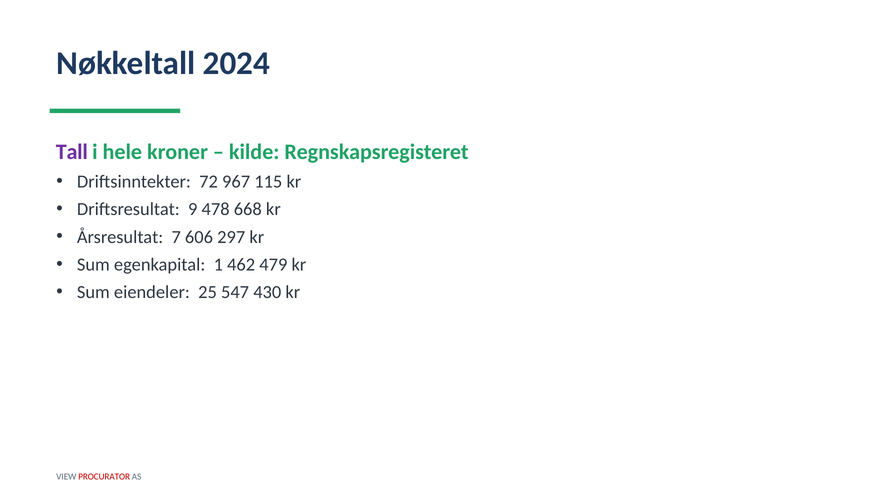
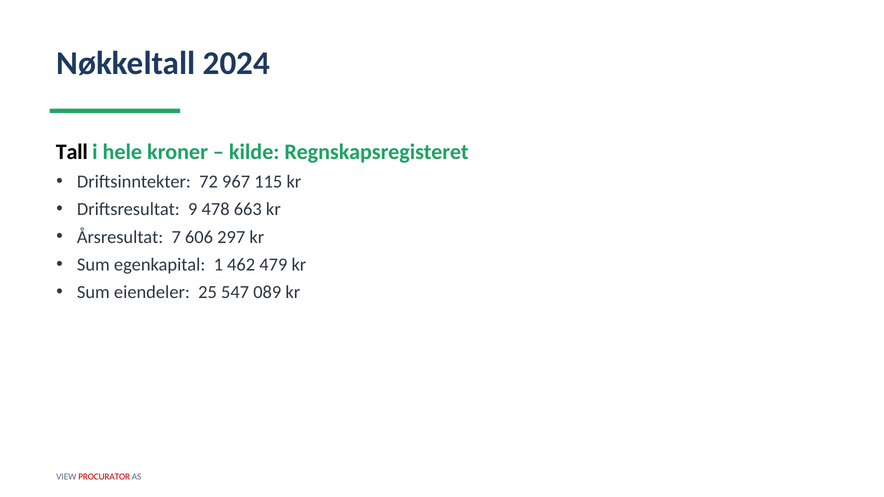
Tall colour: purple -> black
668: 668 -> 663
430: 430 -> 089
